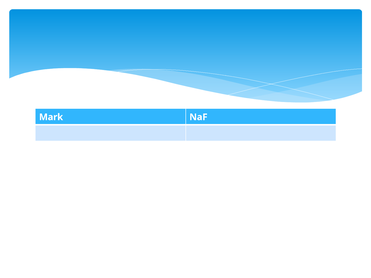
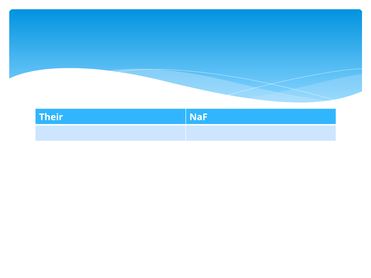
Mark: Mark -> Their
